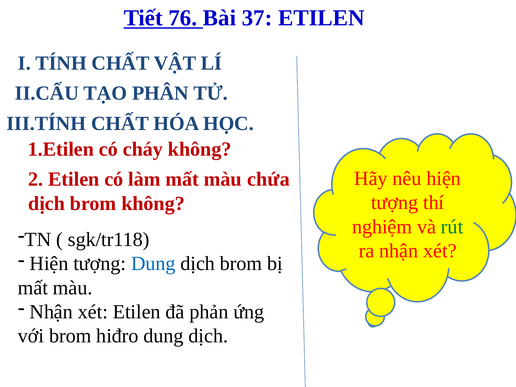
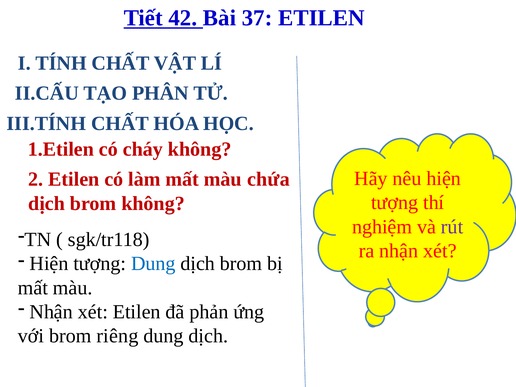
76: 76 -> 42
rút colour: green -> purple
hiđro: hiđro -> riêng
